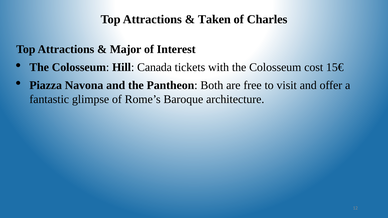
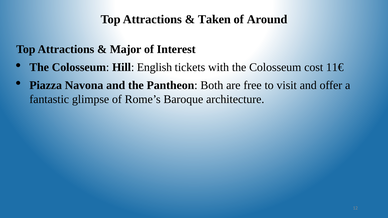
Charles: Charles -> Around
Canada: Canada -> English
15€: 15€ -> 11€
